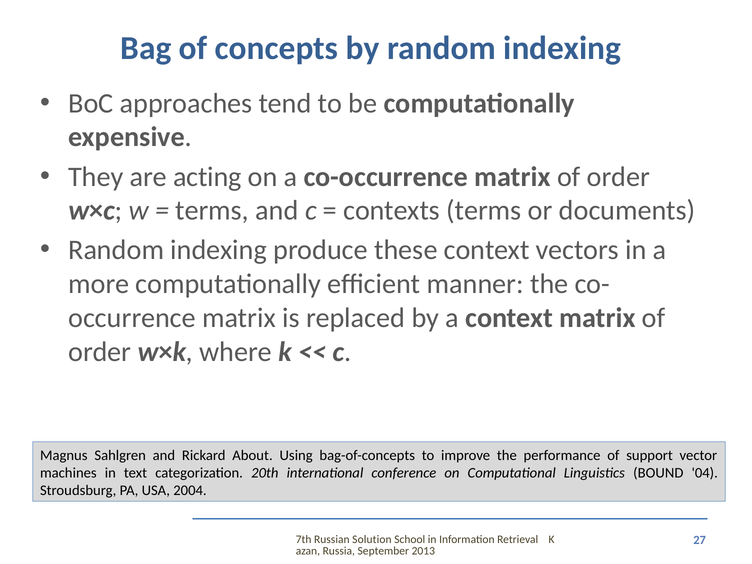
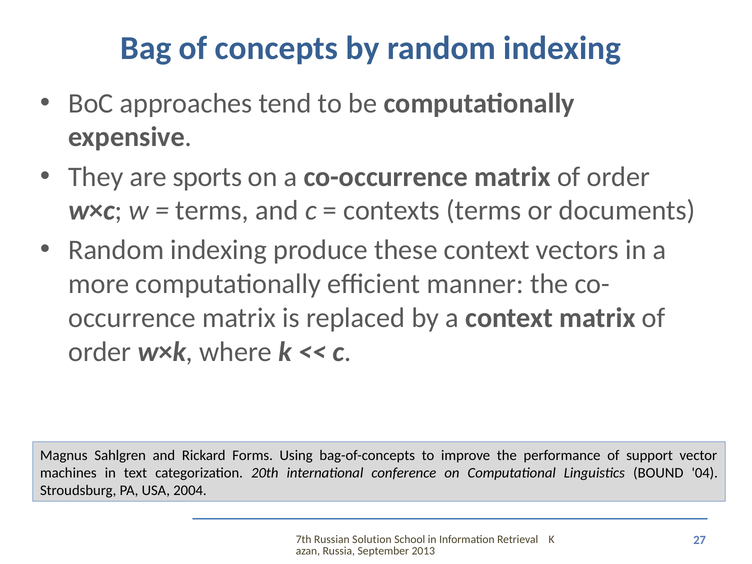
acting: acting -> sports
About: About -> Forms
